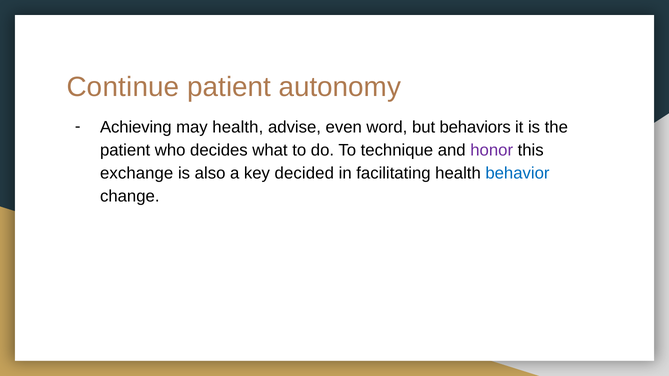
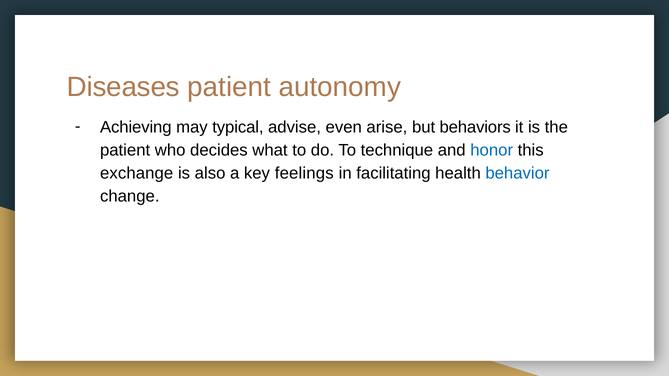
Continue: Continue -> Diseases
may health: health -> typical
word: word -> arise
honor colour: purple -> blue
decided: decided -> feelings
